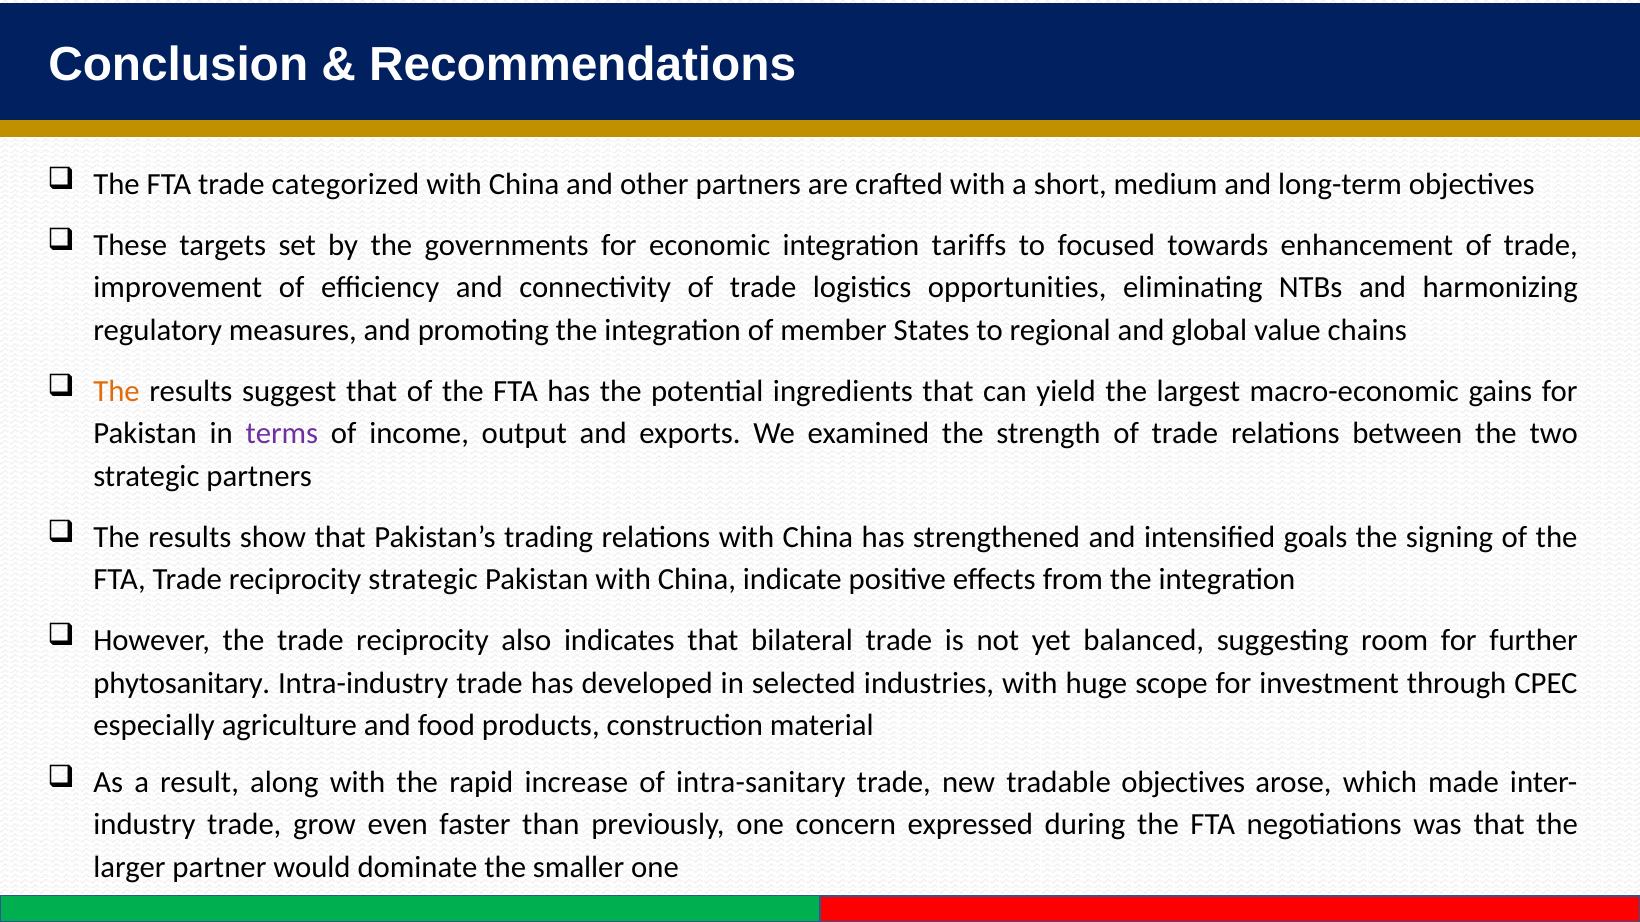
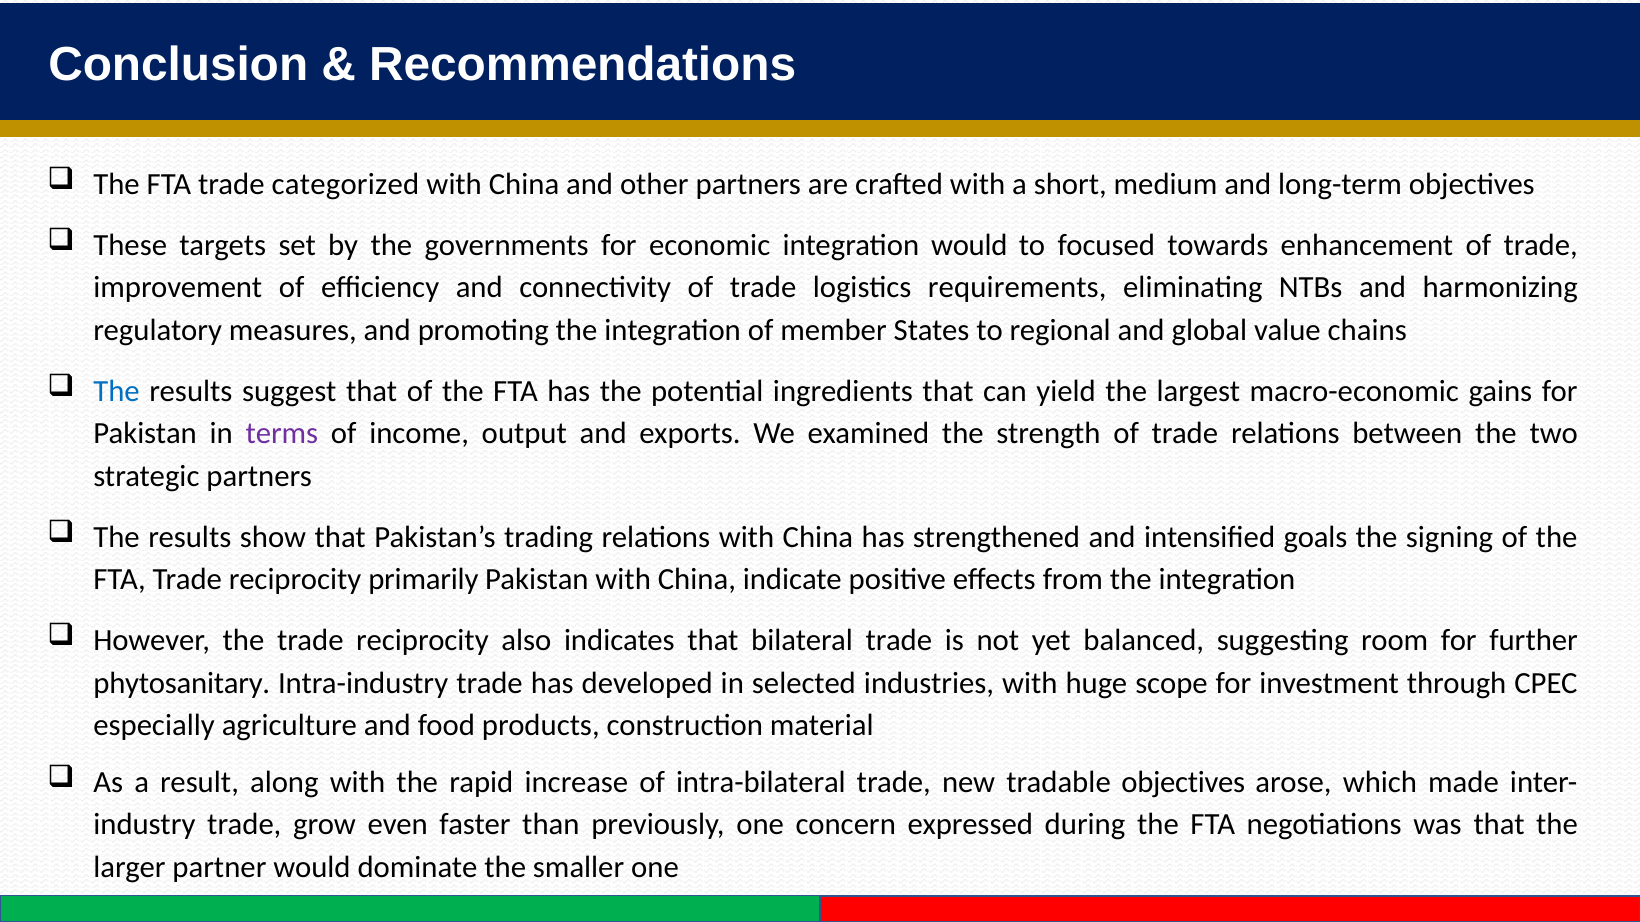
integration tariffs: tariffs -> would
opportunities: opportunities -> requirements
The at (117, 391) colour: orange -> blue
reciprocity strategic: strategic -> primarily
intra-sanitary: intra-sanitary -> intra-bilateral
